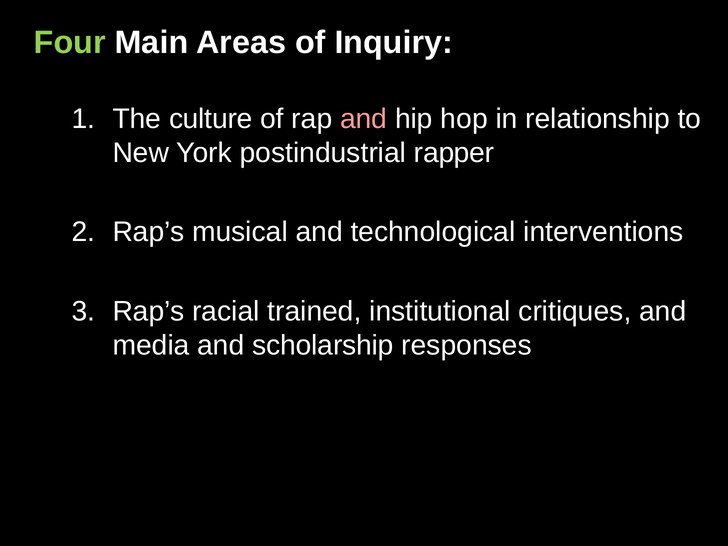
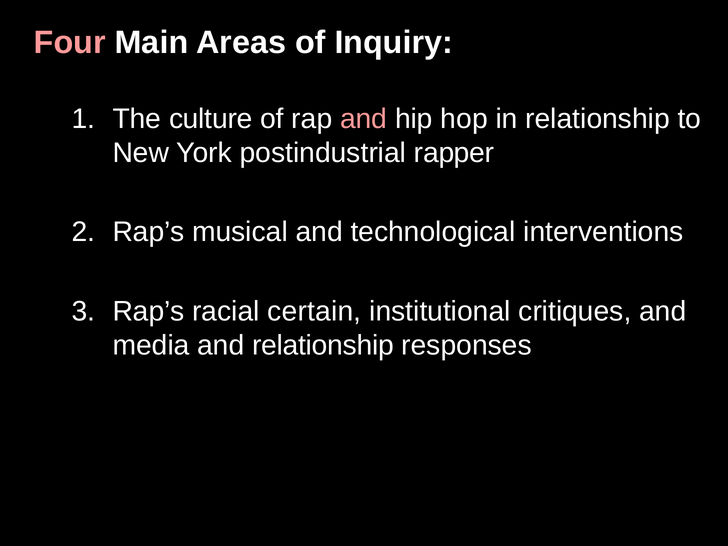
Four colour: light green -> pink
trained: trained -> certain
and scholarship: scholarship -> relationship
